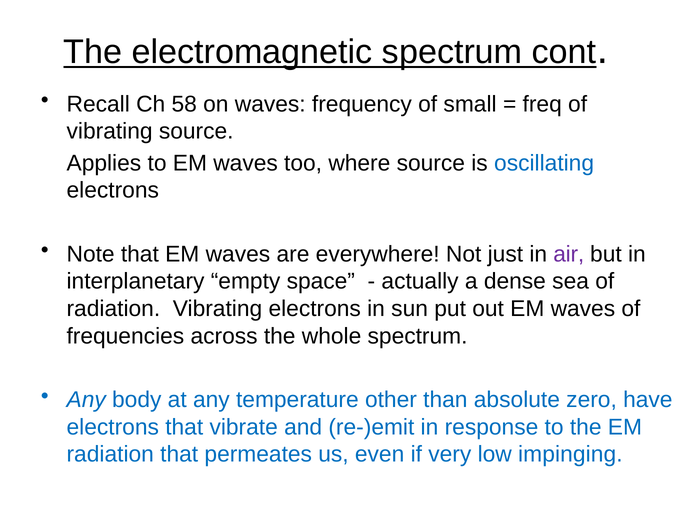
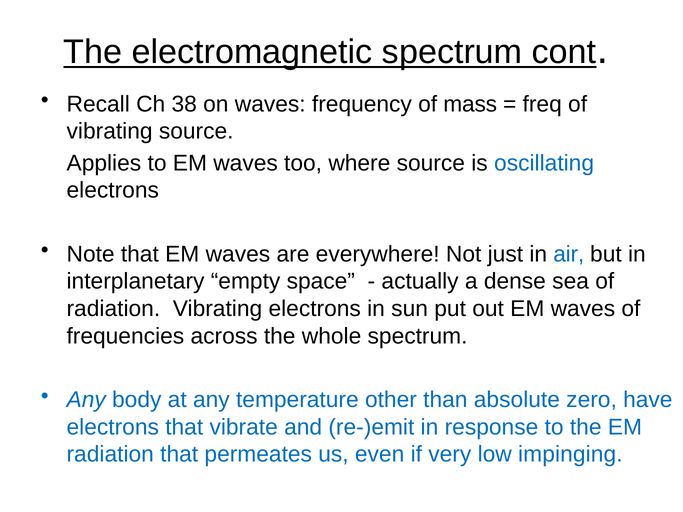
58: 58 -> 38
small: small -> mass
air colour: purple -> blue
